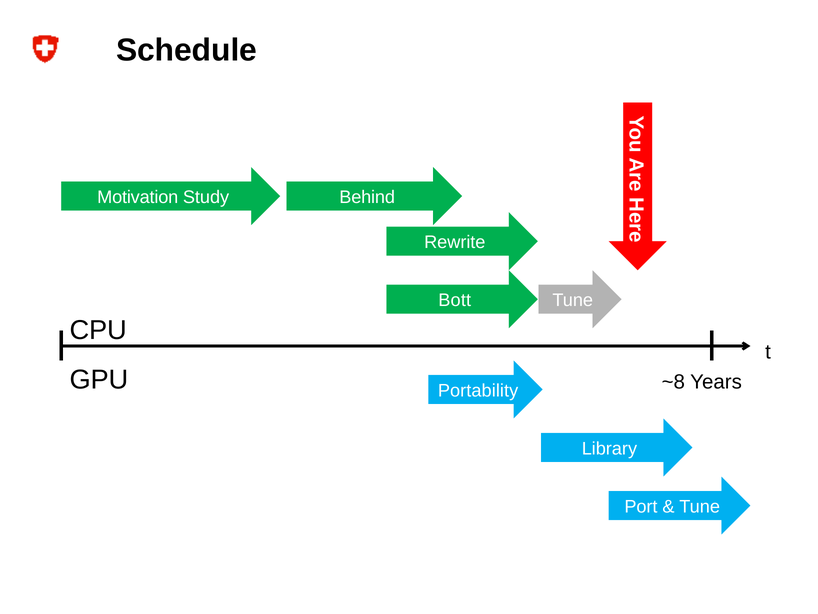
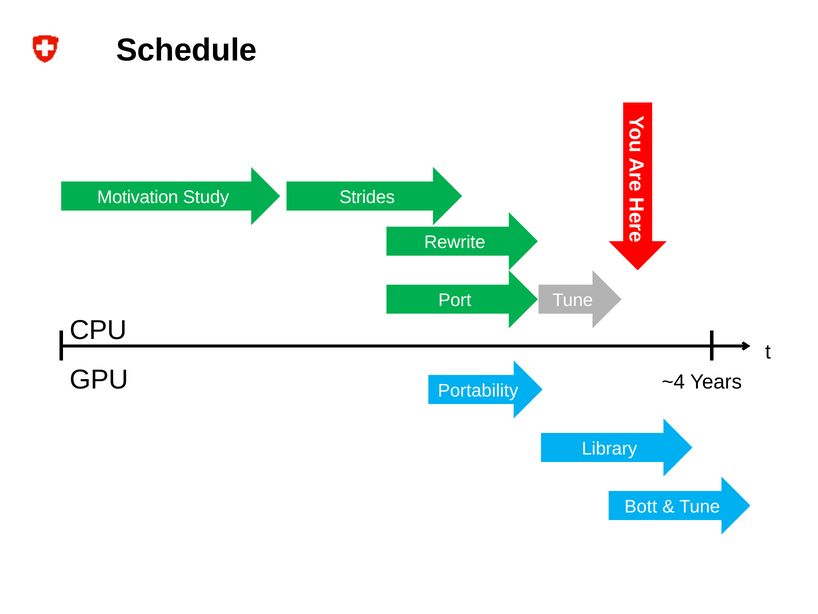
Behind: Behind -> Strides
Bott: Bott -> Port
~8: ~8 -> ~4
Port: Port -> Bott
